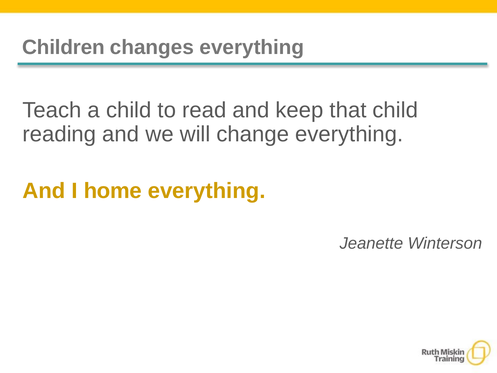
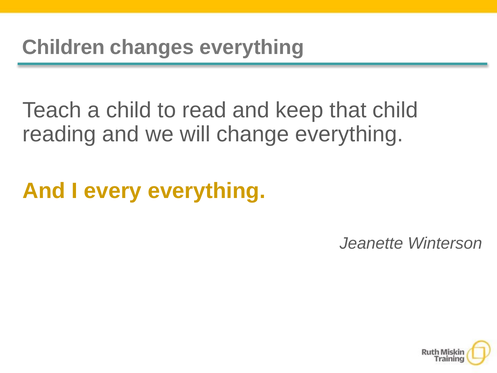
home: home -> every
